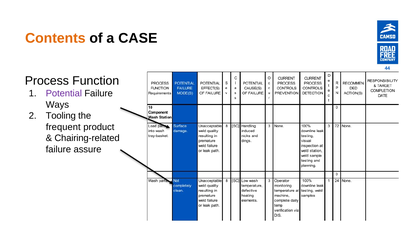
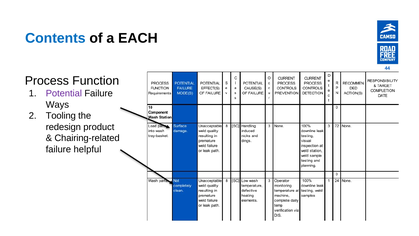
Contents colour: orange -> blue
CASE: CASE -> EACH
frequent: frequent -> redesign
assure: assure -> helpful
